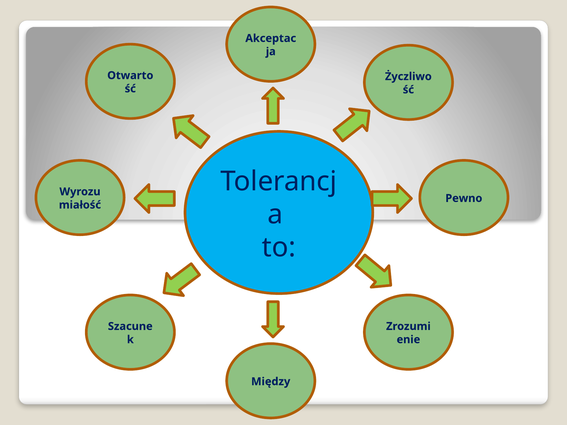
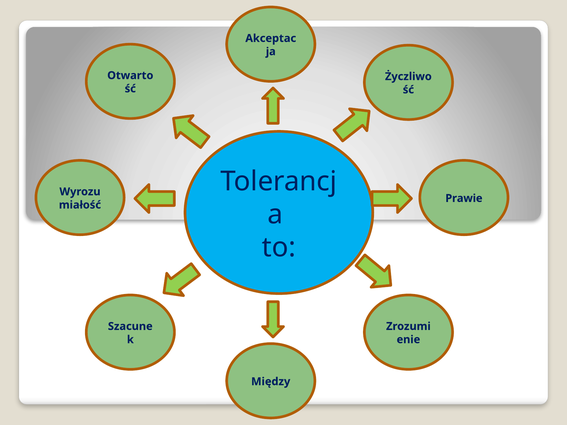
Pewno: Pewno -> Prawie
